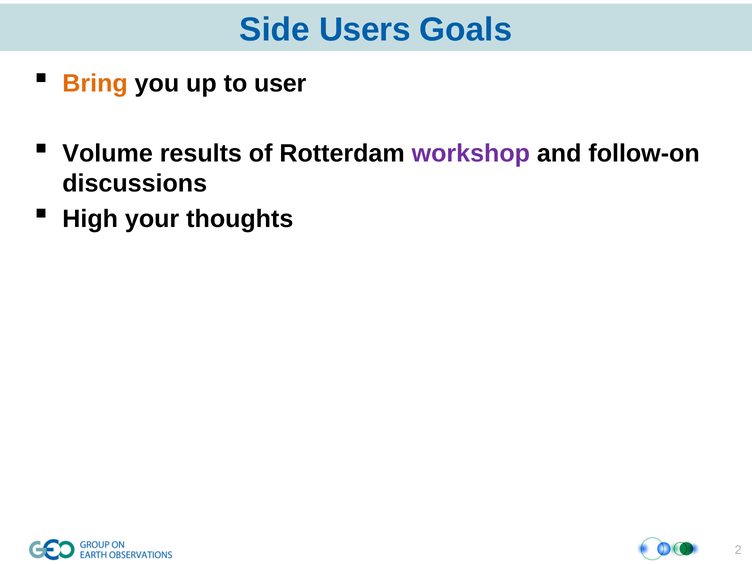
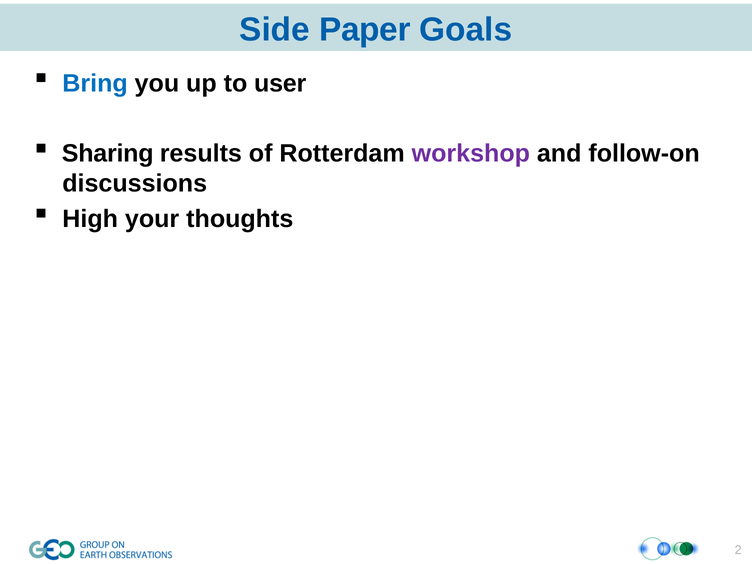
Users: Users -> Paper
Bring colour: orange -> blue
Volume: Volume -> Sharing
